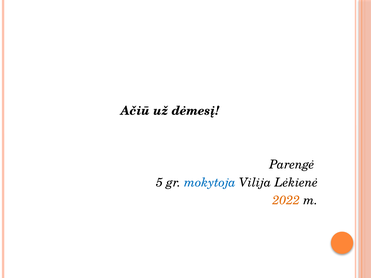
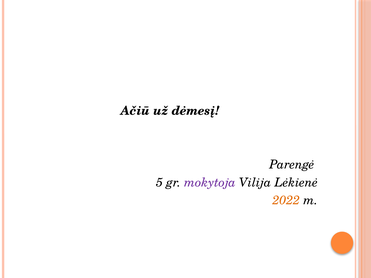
mokytoja colour: blue -> purple
